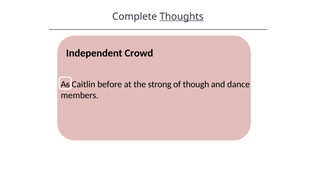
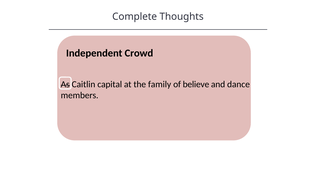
Thoughts underline: present -> none
before: before -> capital
strong: strong -> family
though: though -> believe
